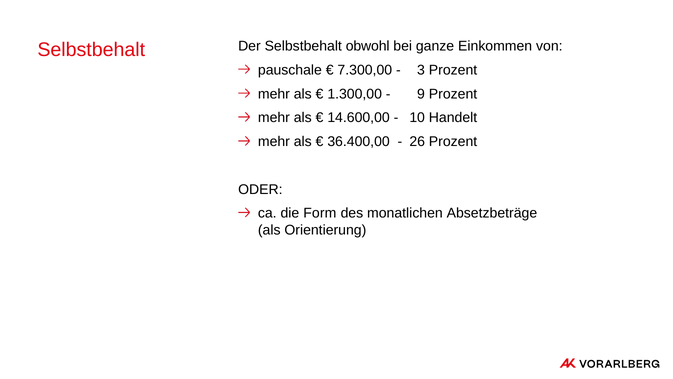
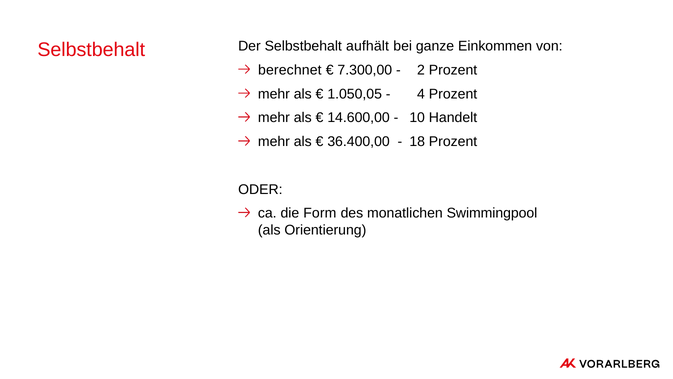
obwohl: obwohl -> aufhält
pauschale: pauschale -> berechnet
3: 3 -> 2
1.300,00: 1.300,00 -> 1.050,05
9: 9 -> 4
26: 26 -> 18
Absetzbeträge: Absetzbeträge -> Swimmingpool
